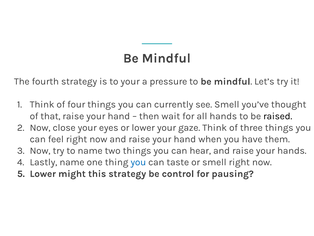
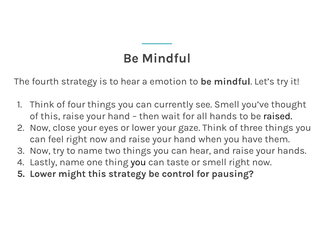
to your: your -> hear
pressure: pressure -> emotion
of that: that -> this
you at (138, 162) colour: blue -> black
